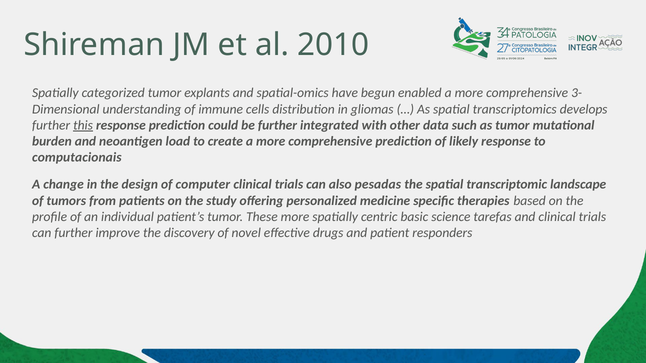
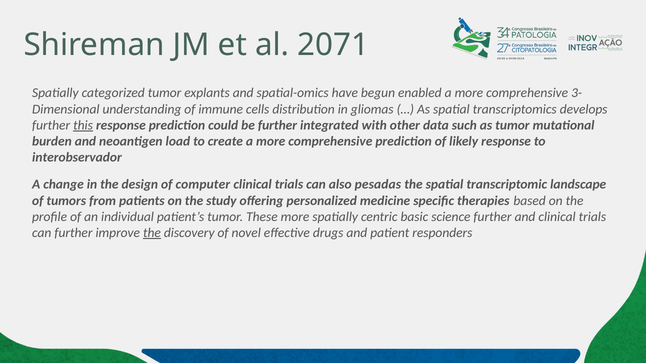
2010: 2010 -> 2071
computacionais: computacionais -> interobservador
science tarefas: tarefas -> further
the at (152, 233) underline: none -> present
